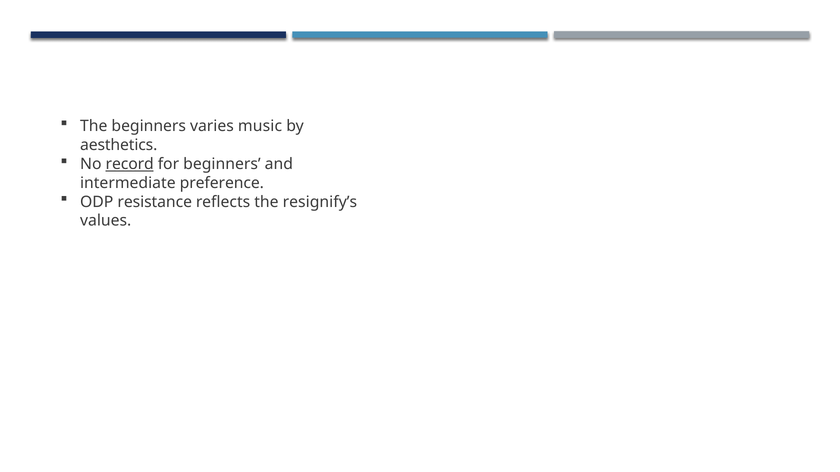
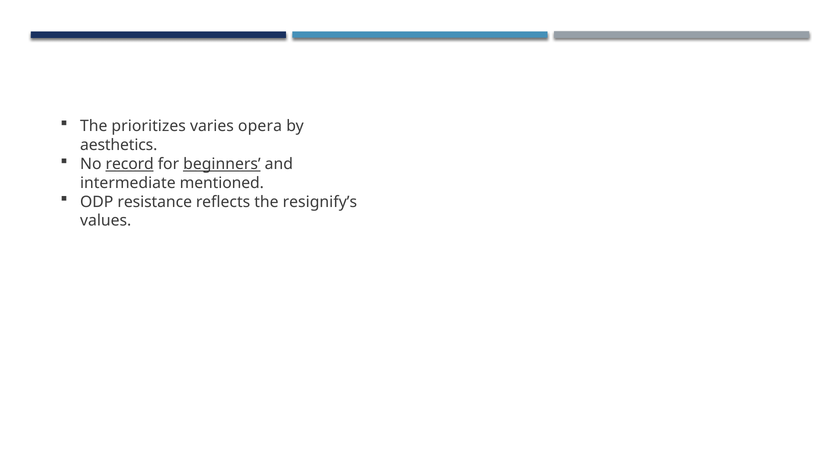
The beginners: beginners -> prioritizes
music: music -> opera
beginners at (222, 164) underline: none -> present
preference: preference -> mentioned
